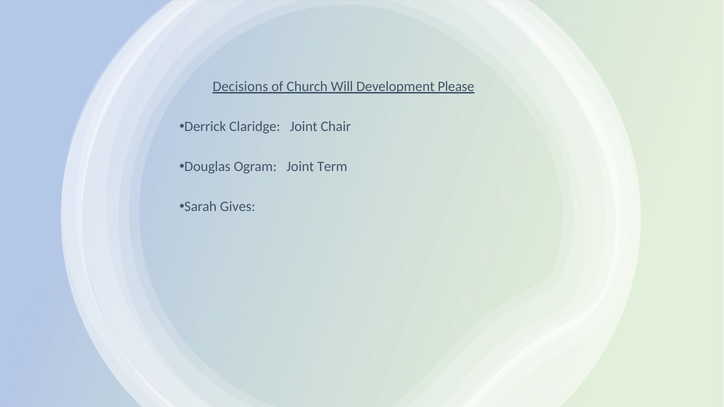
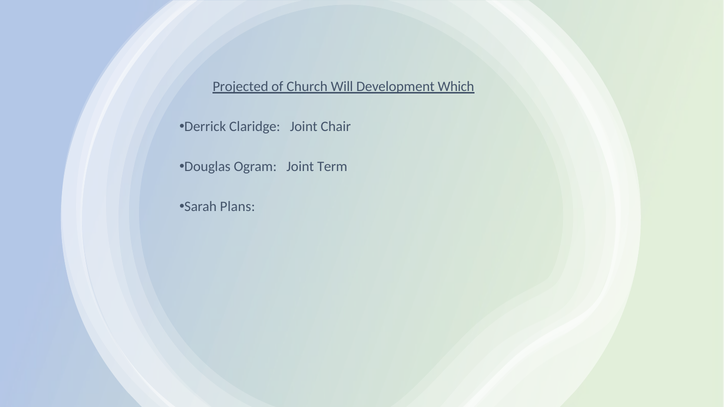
Decisions: Decisions -> Projected
Please: Please -> Which
Gives: Gives -> Plans
